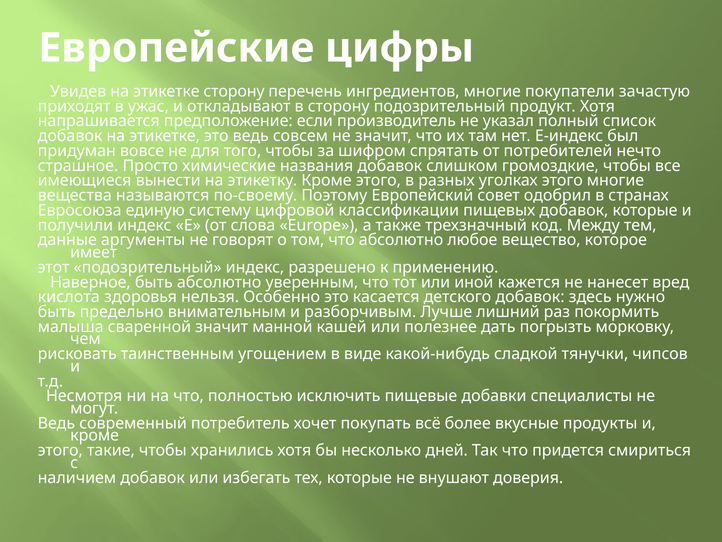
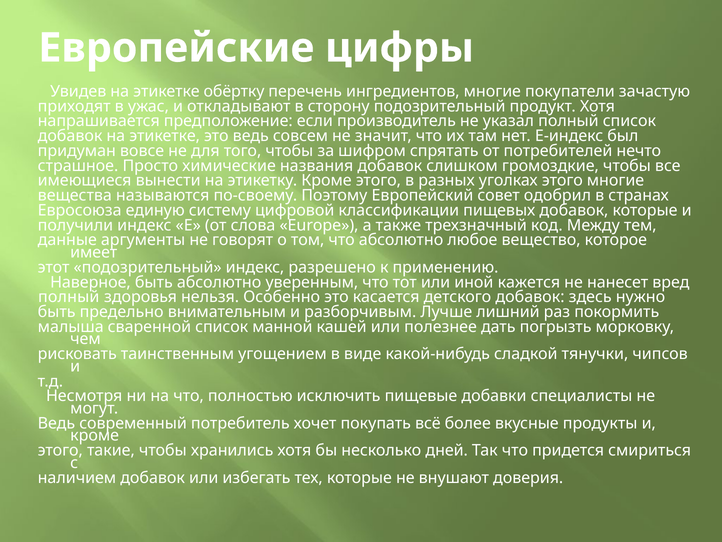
этикетке сторону: сторону -> обёртку
кислота at (69, 297): кислота -> полный
сваренной значит: значит -> список
